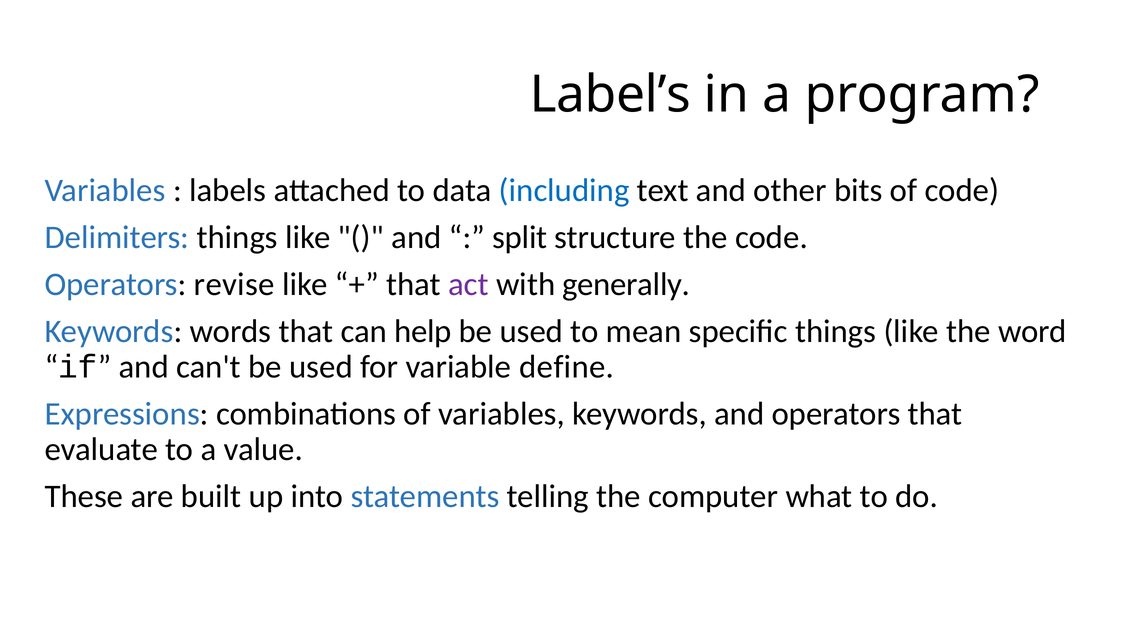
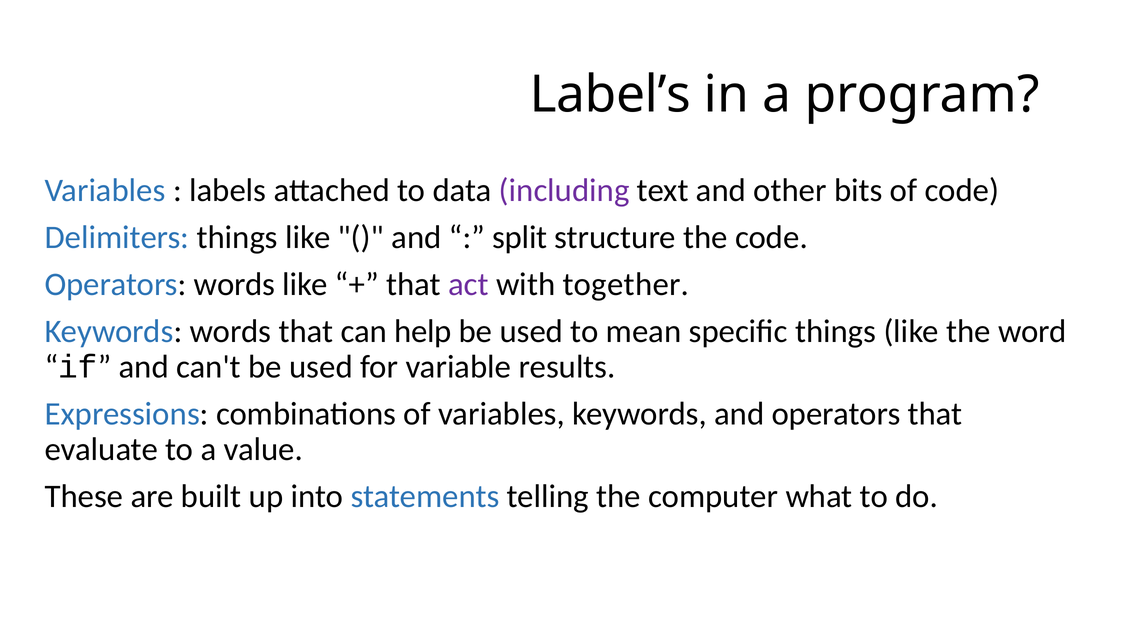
including colour: blue -> purple
Operators revise: revise -> words
generally: generally -> together
define: define -> results
